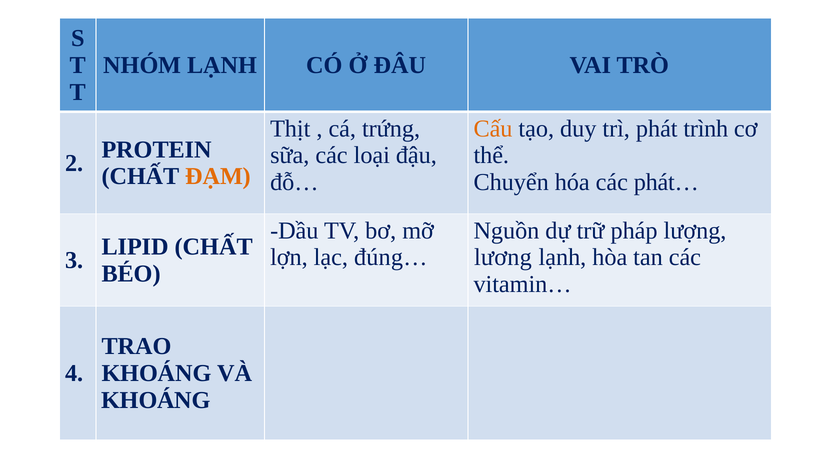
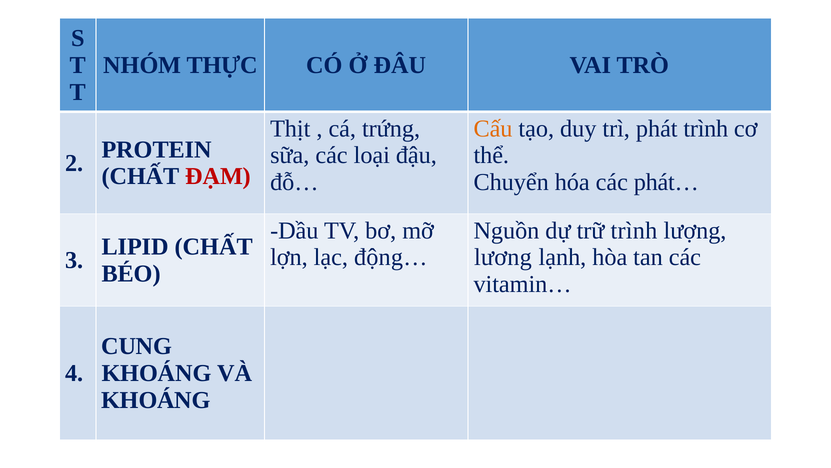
NHÓM LẠNH: LẠNH -> THỰC
ĐẠM colour: orange -> red
trữ pháp: pháp -> trình
đúng…: đúng… -> động…
TRAO: TRAO -> CUNG
